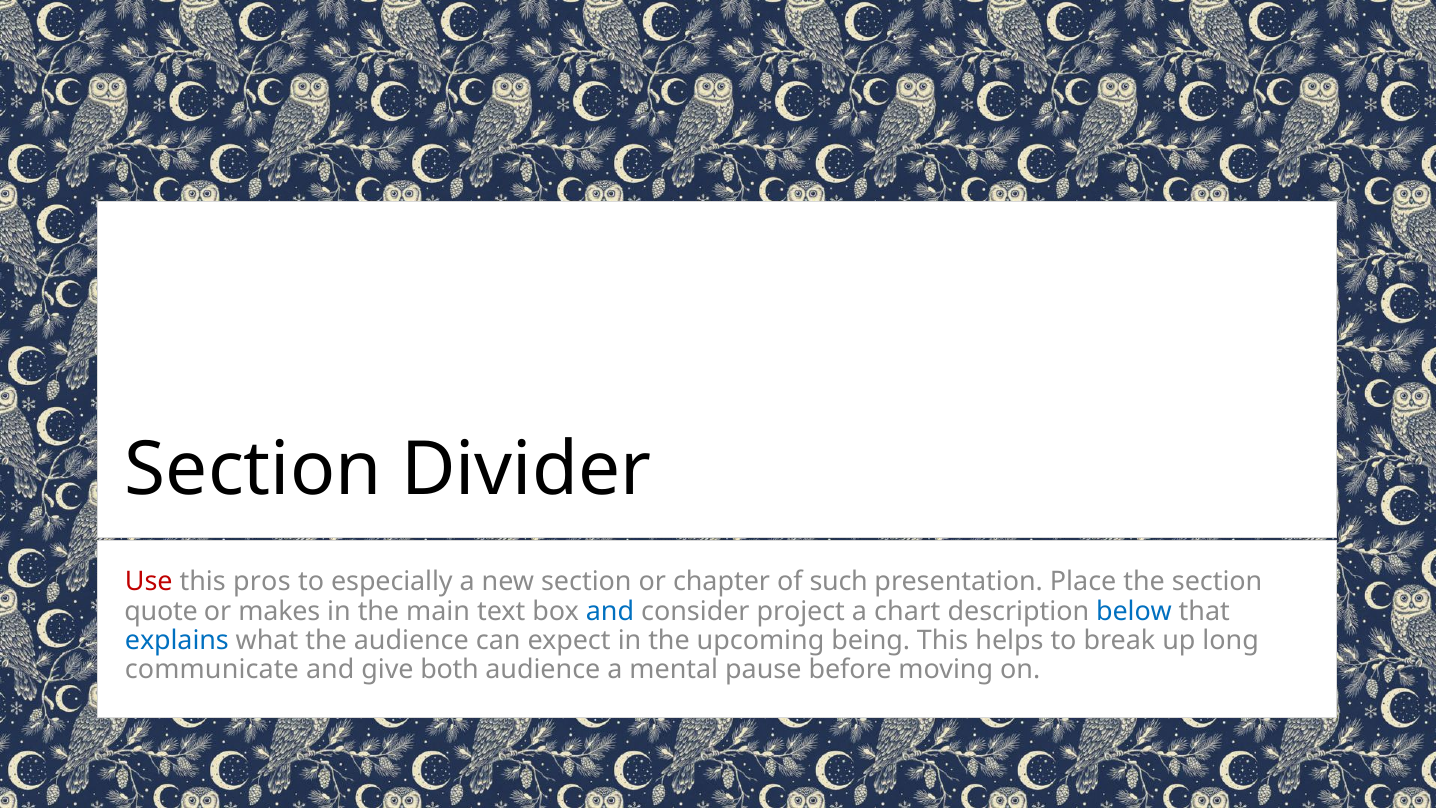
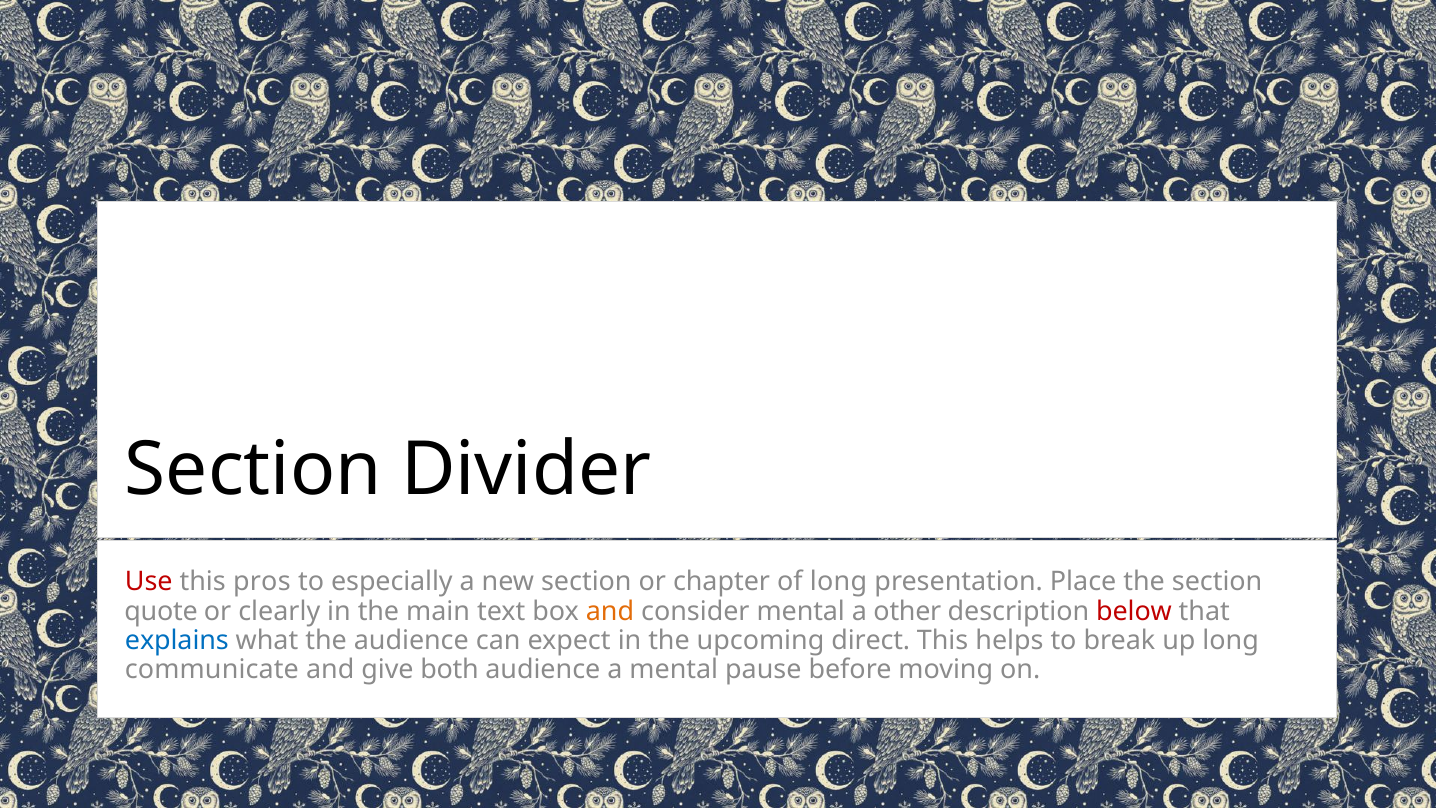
of such: such -> long
makes: makes -> clearly
and at (610, 611) colour: blue -> orange
consider project: project -> mental
chart: chart -> other
below colour: blue -> red
being: being -> direct
